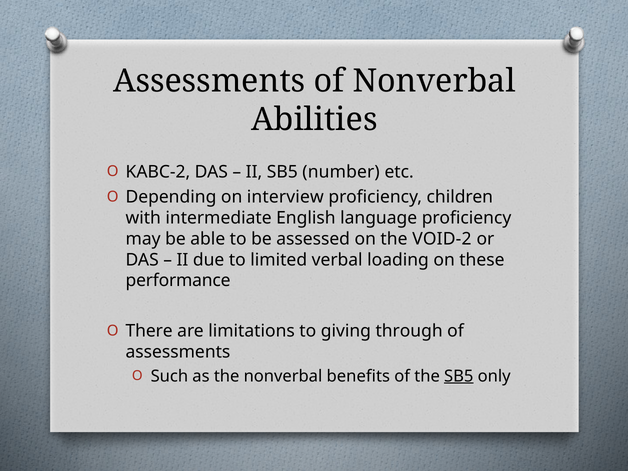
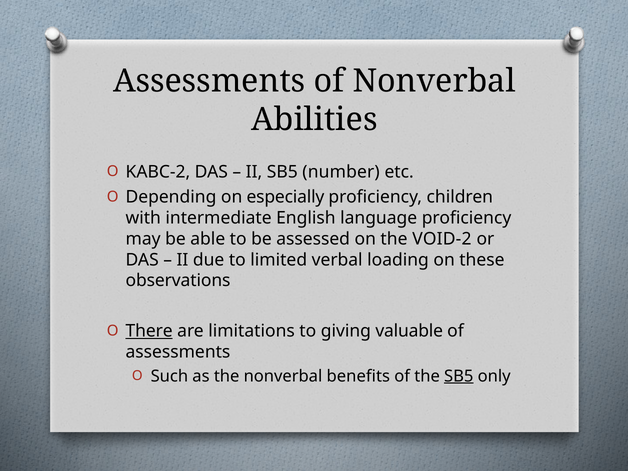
interview: interview -> especially
performance: performance -> observations
There underline: none -> present
through: through -> valuable
